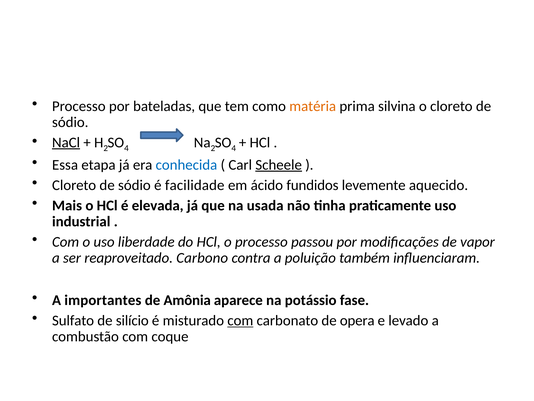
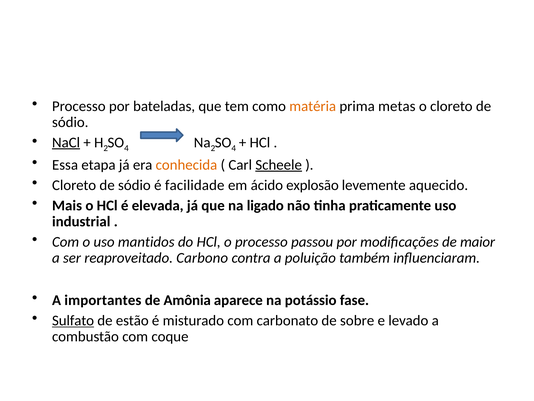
silvina: silvina -> metas
conhecida colour: blue -> orange
fundidos: fundidos -> explosão
usada: usada -> ligado
liberdade: liberdade -> mantidos
vapor: vapor -> maior
Sulfato underline: none -> present
silício: silício -> estão
com at (240, 320) underline: present -> none
opera: opera -> sobre
